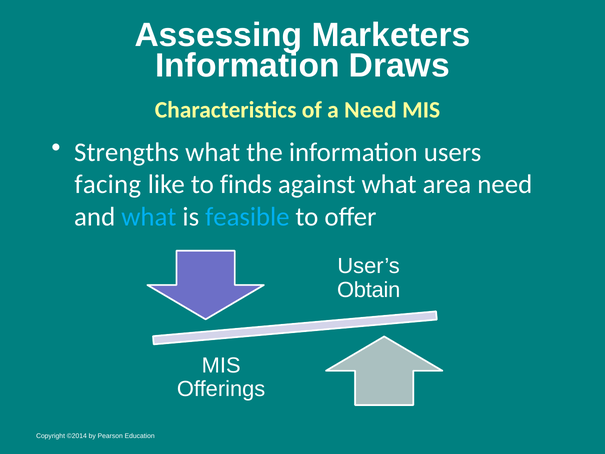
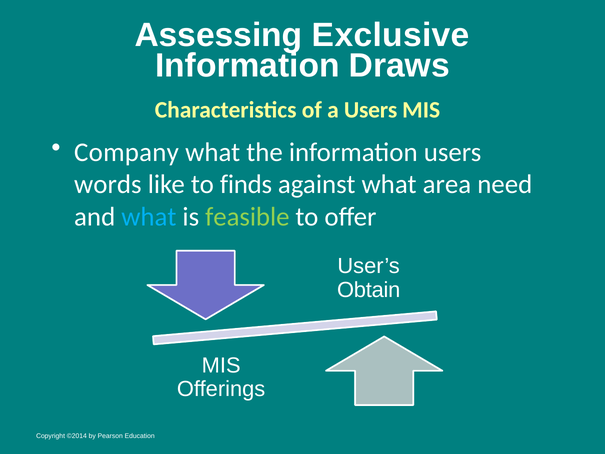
Marketers: Marketers -> Exclusive
a Need: Need -> Users
Strengths: Strengths -> Company
facing: facing -> words
feasible colour: light blue -> light green
